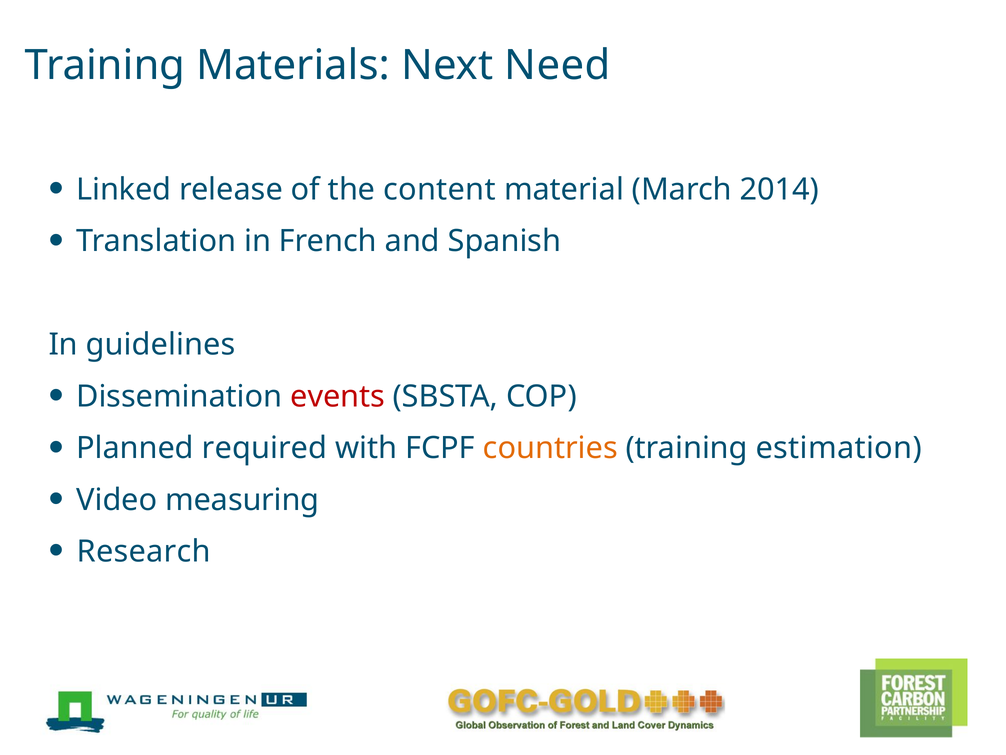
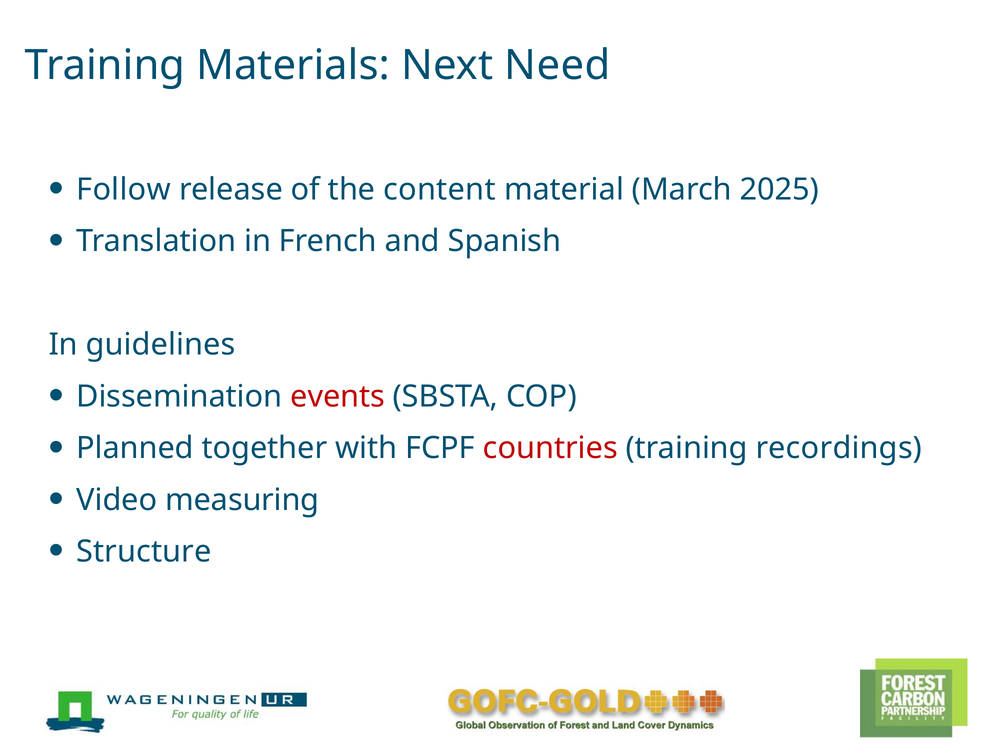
Linked: Linked -> Follow
2014: 2014 -> 2025
required: required -> together
countries colour: orange -> red
estimation: estimation -> recordings
Research: Research -> Structure
